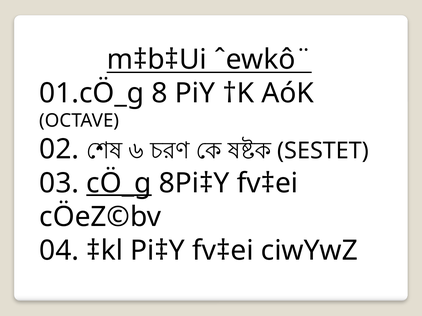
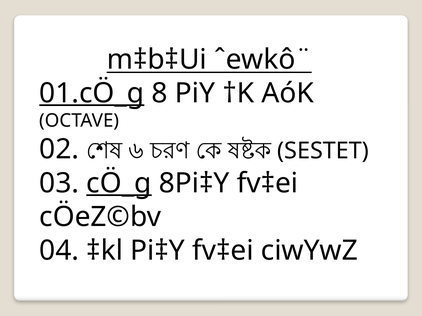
01.cÖ_g underline: none -> present
